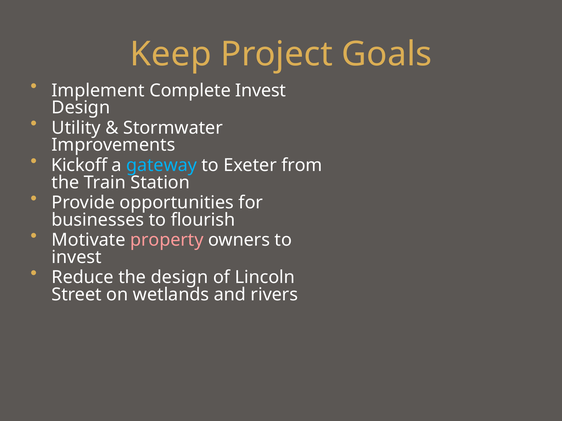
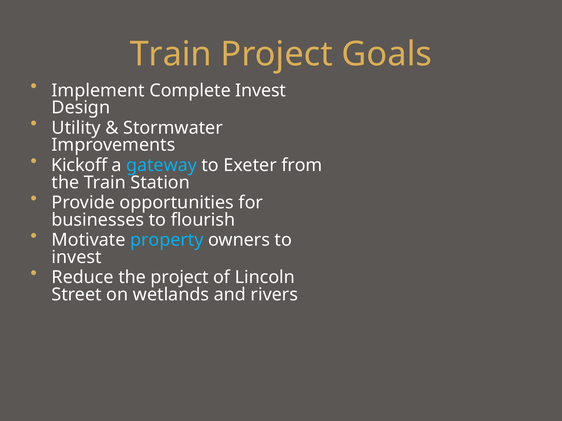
Keep at (171, 54): Keep -> Train
property colour: pink -> light blue
the design: design -> project
